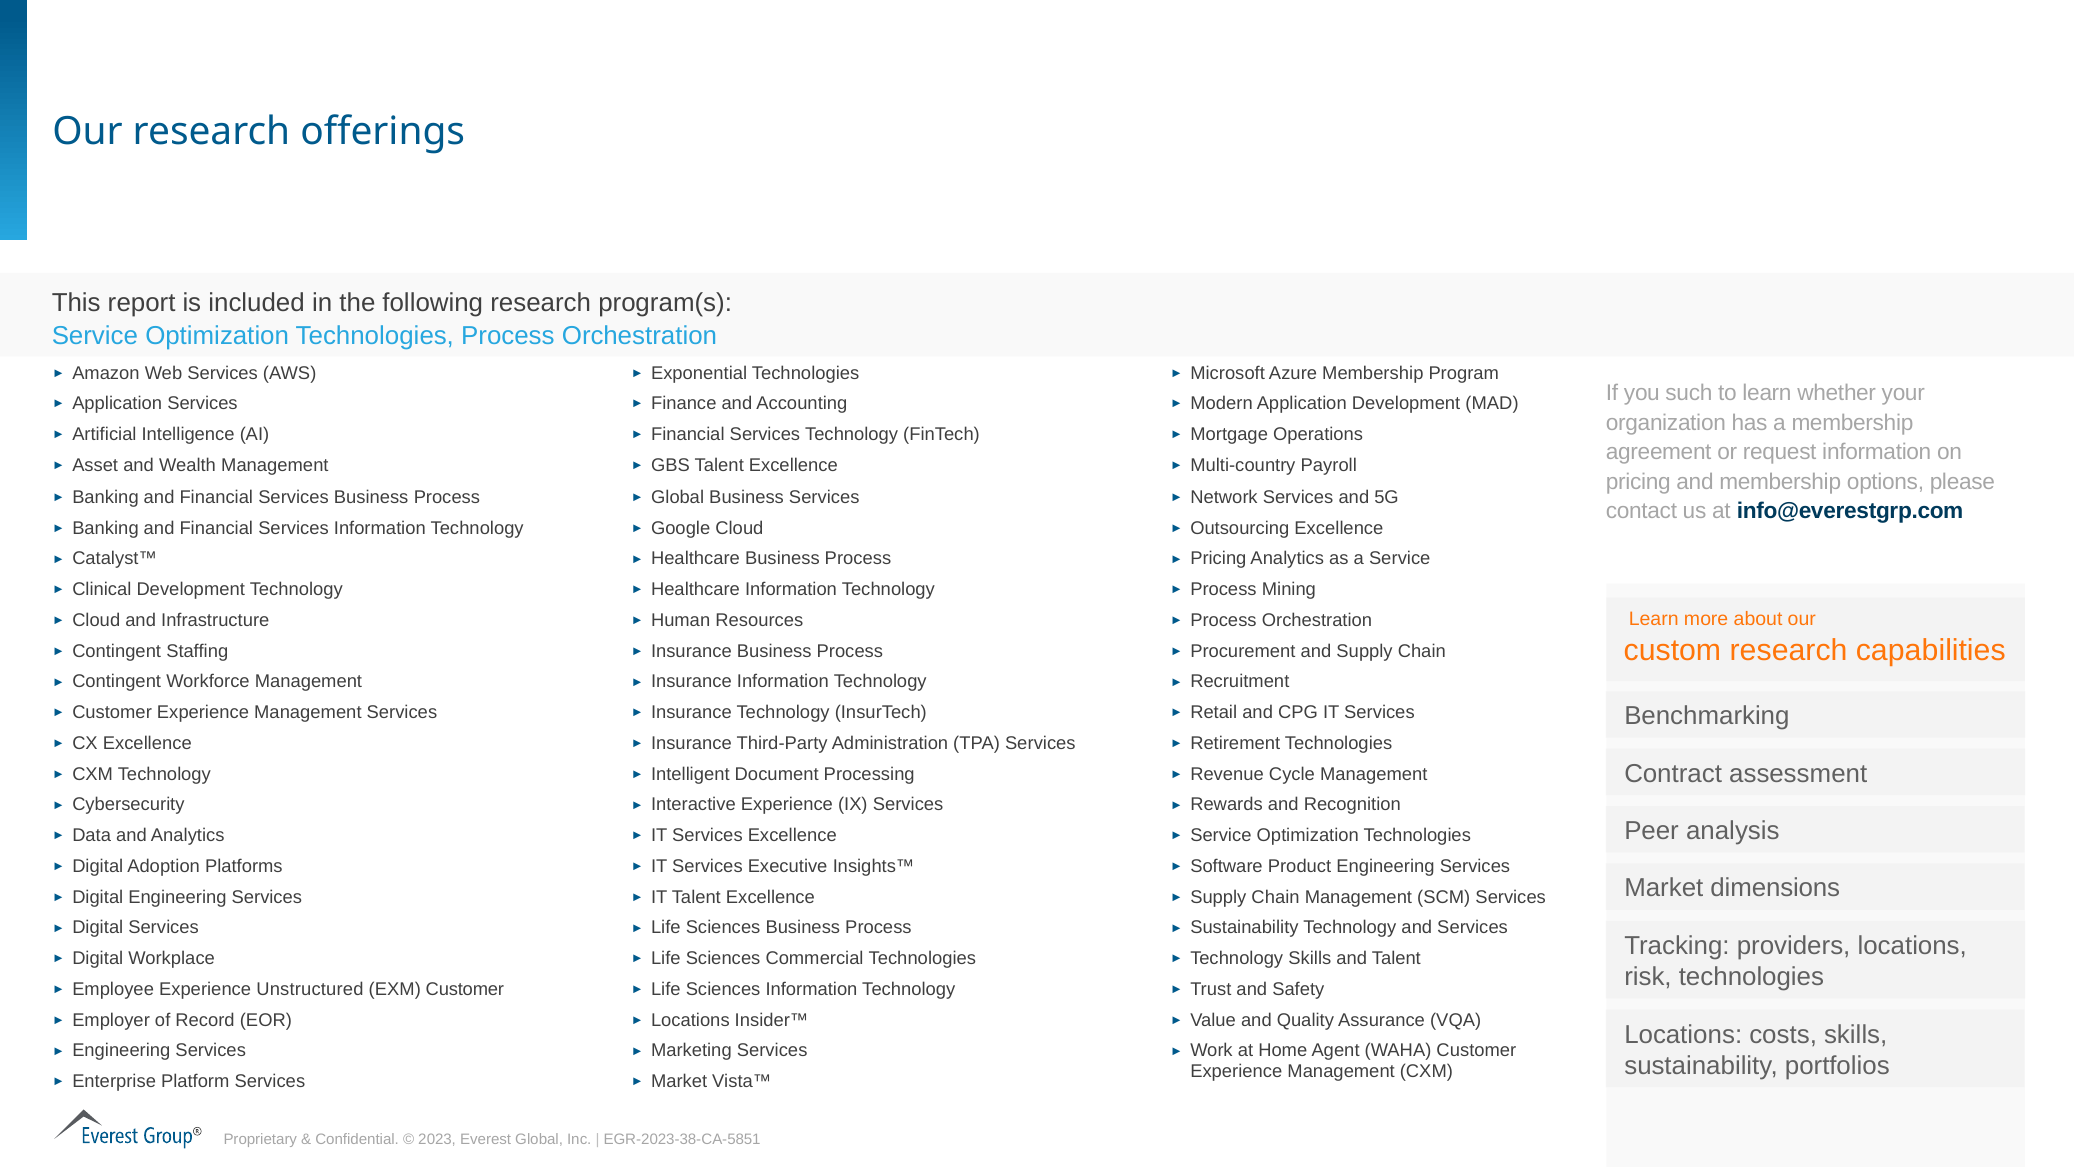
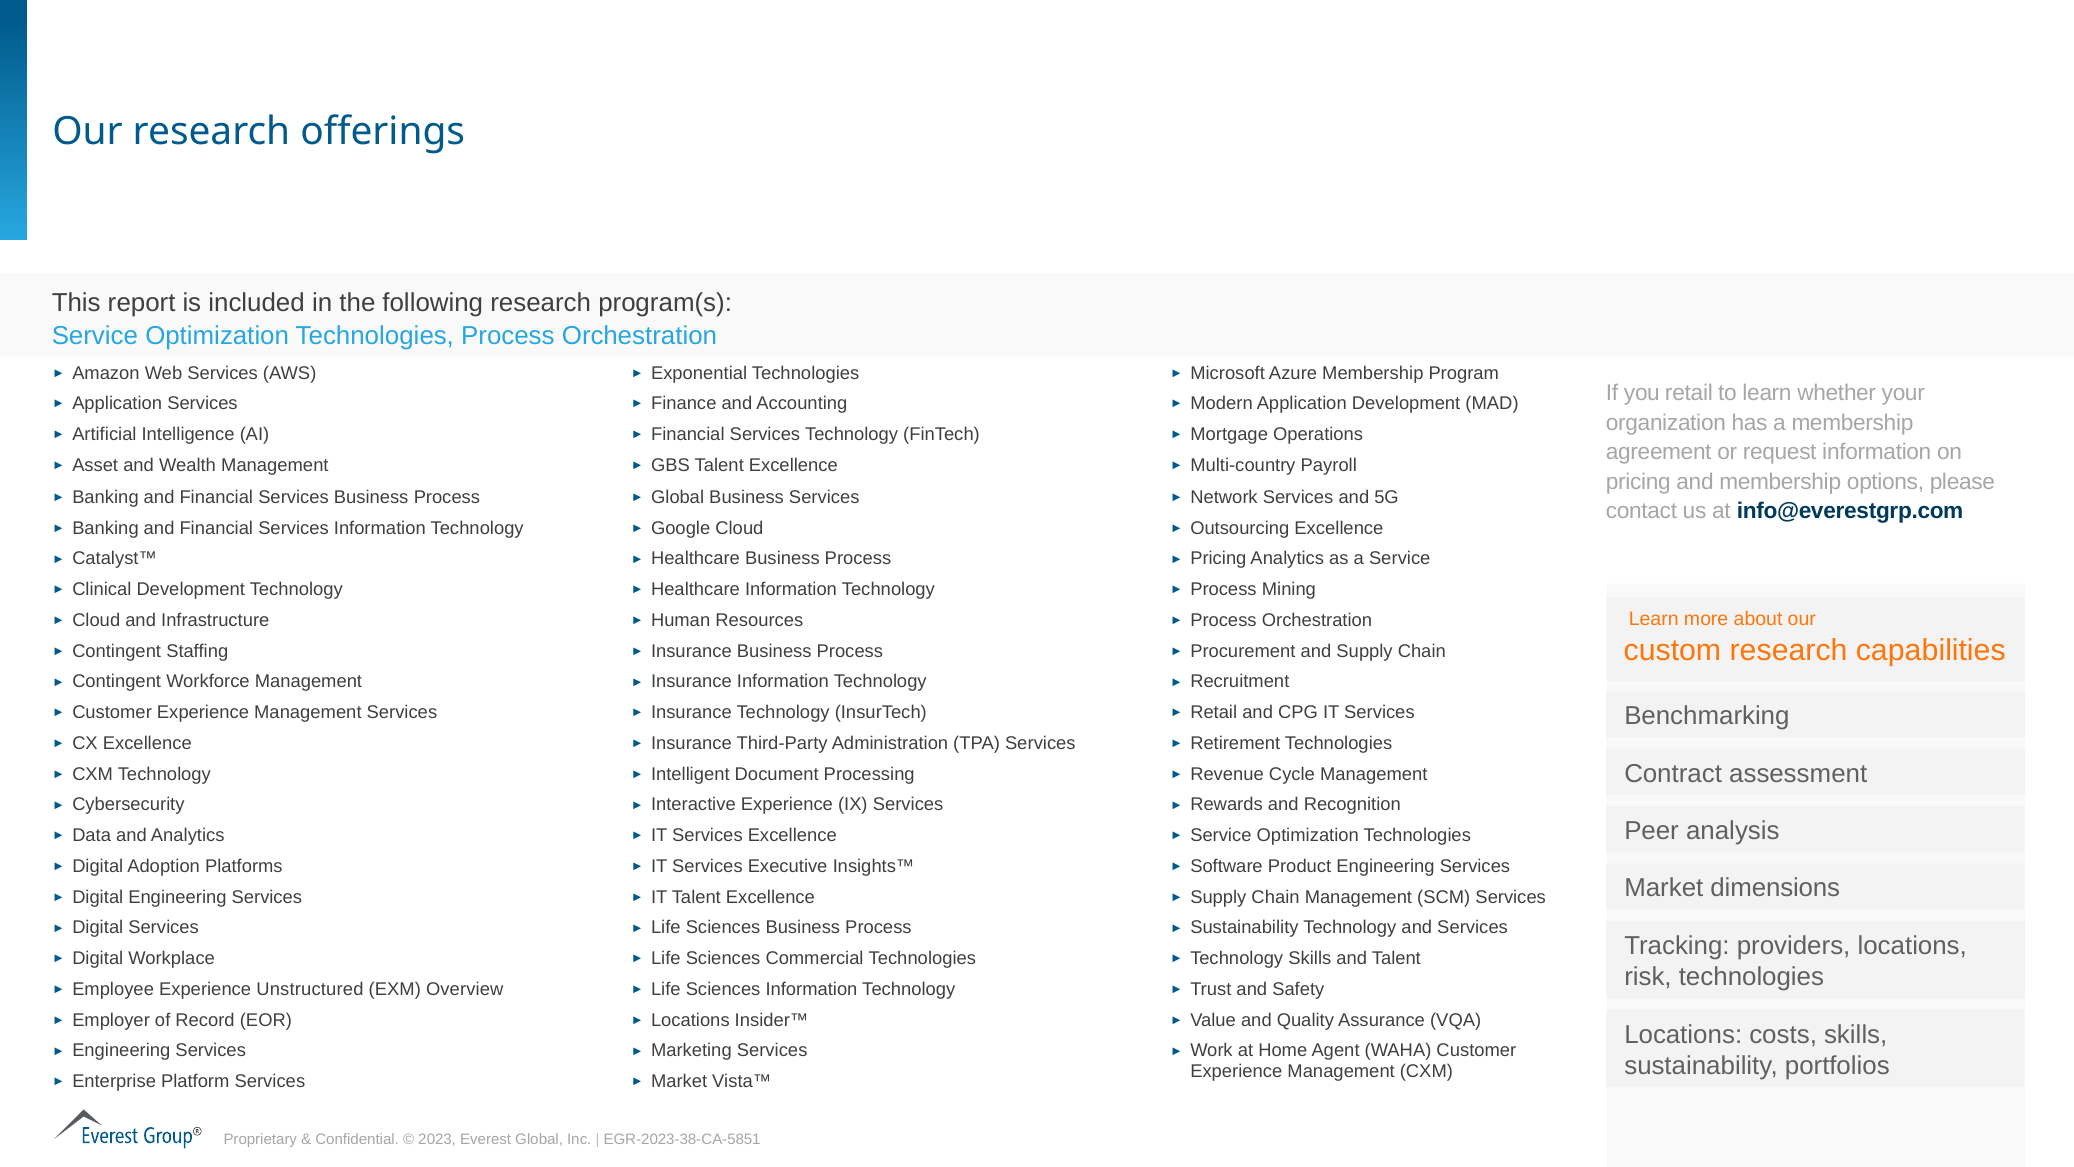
you such: such -> retail
EXM Customer: Customer -> Overview
